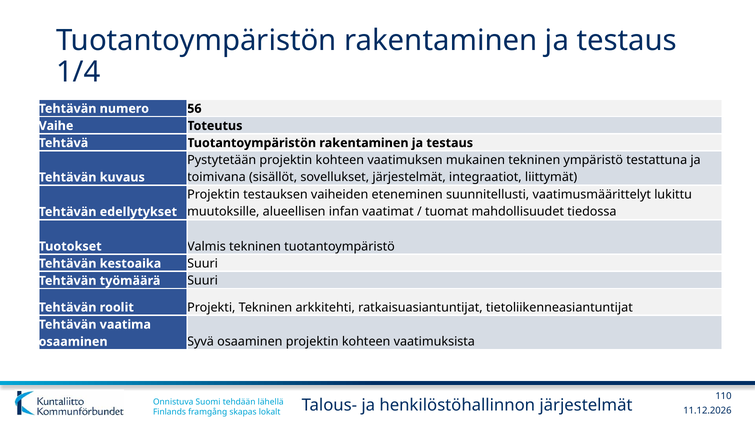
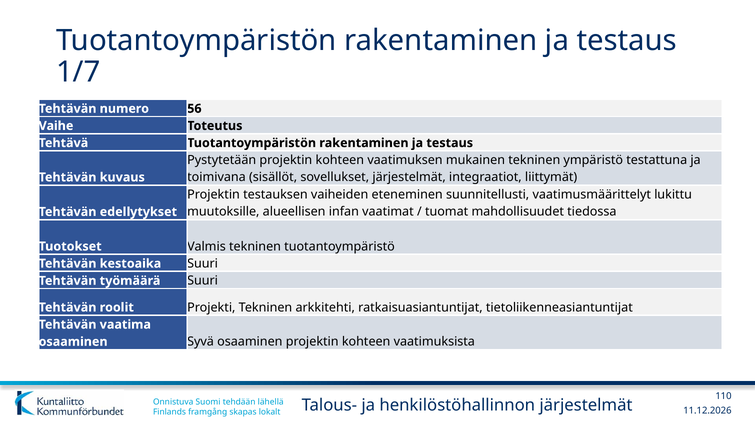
1/4: 1/4 -> 1/7
